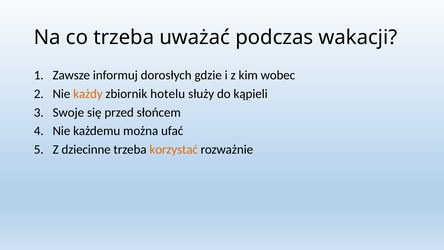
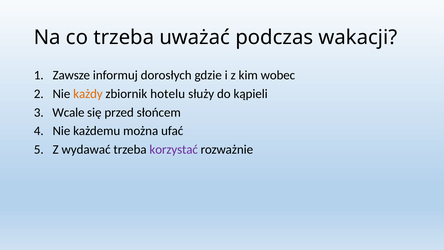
Swoje: Swoje -> Wcale
dziecinne: dziecinne -> wydawać
korzystać colour: orange -> purple
